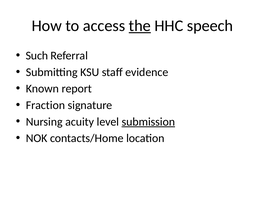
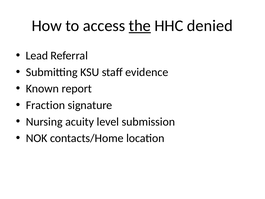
speech: speech -> denied
Such: Such -> Lead
submission underline: present -> none
